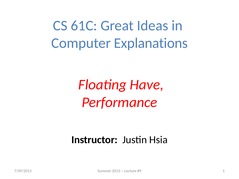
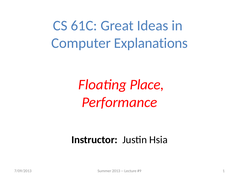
Have: Have -> Place
